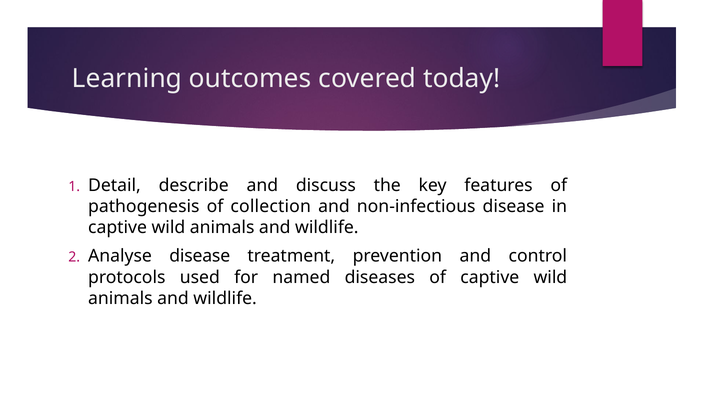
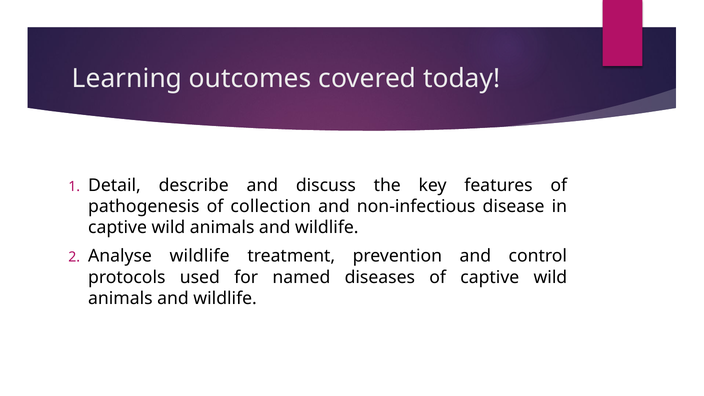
Analyse disease: disease -> wildlife
